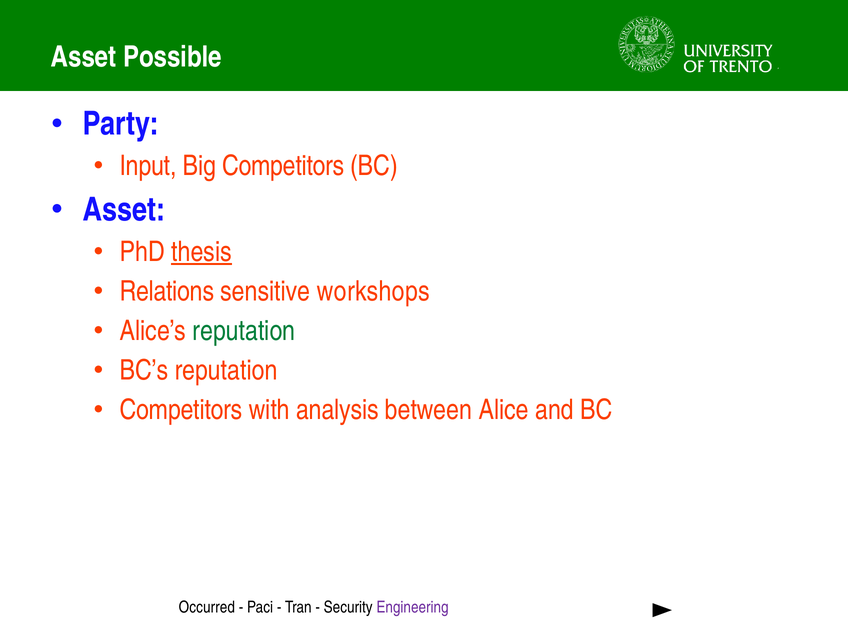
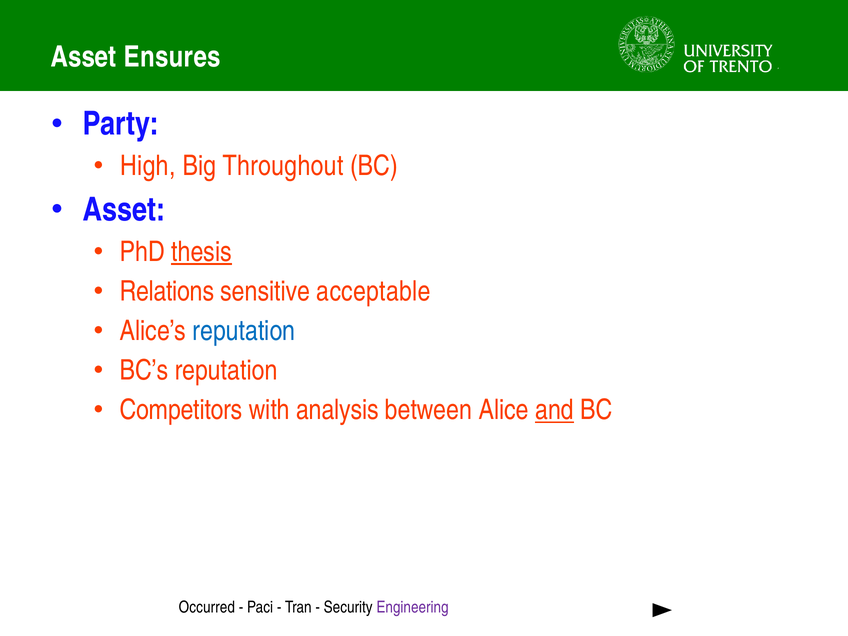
Possible: Possible -> Ensures
Input: Input -> High
Big Competitors: Competitors -> Throughout
workshops: workshops -> acceptable
reputation at (244, 331) colour: green -> blue
and underline: none -> present
